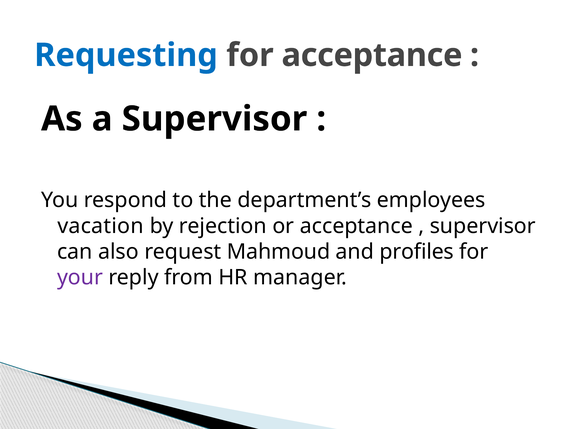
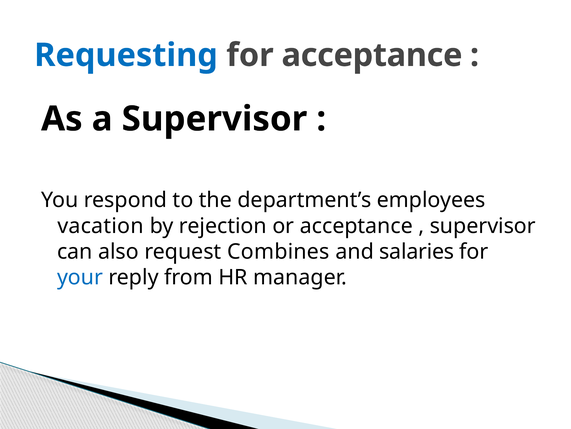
Mahmoud: Mahmoud -> Combines
profiles: profiles -> salaries
your colour: purple -> blue
